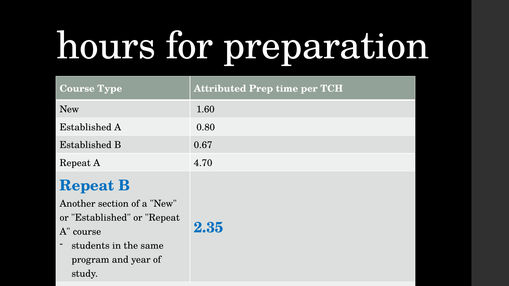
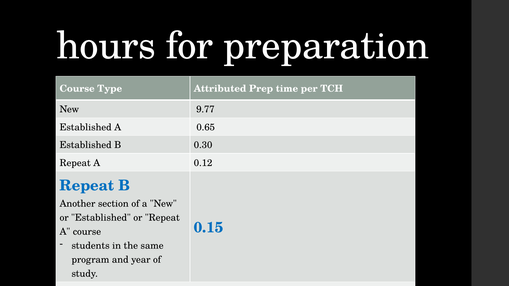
1.60: 1.60 -> 9.77
0.80: 0.80 -> 0.65
0.67: 0.67 -> 0.30
4.70: 4.70 -> 0.12
2.35: 2.35 -> 0.15
